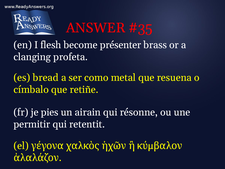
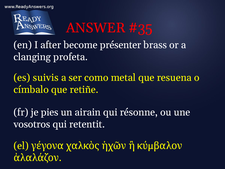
flesh: flesh -> after
bread: bread -> suivis
permitir: permitir -> vosotros
